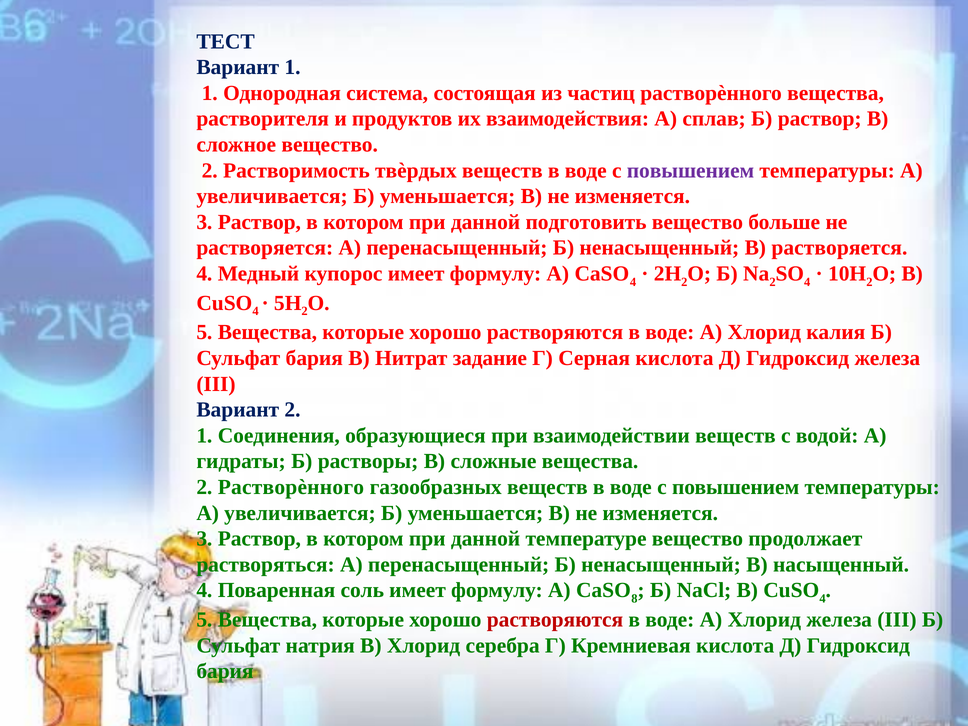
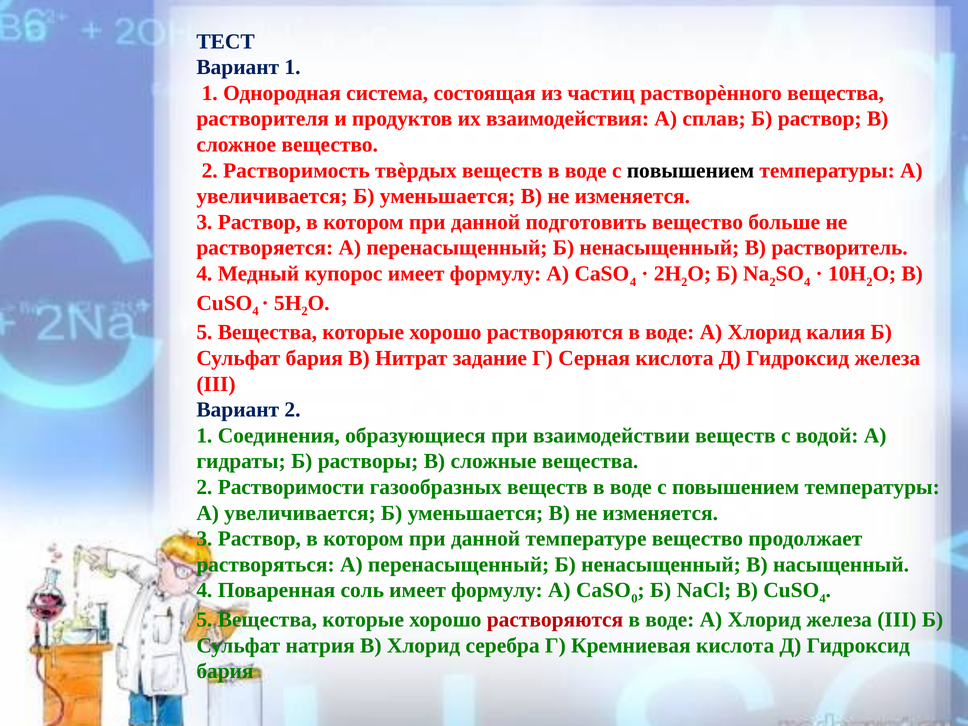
повышением at (691, 170) colour: purple -> black
В растворяется: растворяется -> растворитель
2 Растворѐнного: Растворѐнного -> Растворимости
8: 8 -> 0
